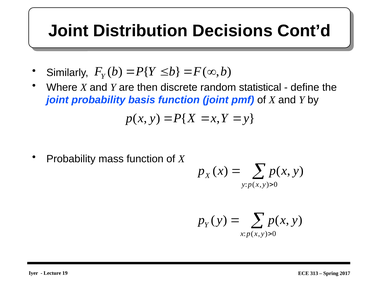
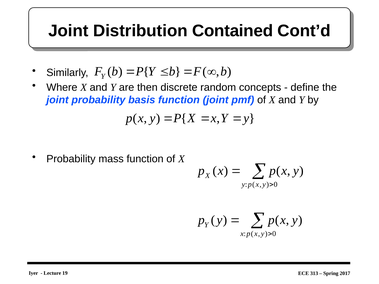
Decisions: Decisions -> Contained
statistical: statistical -> concepts
